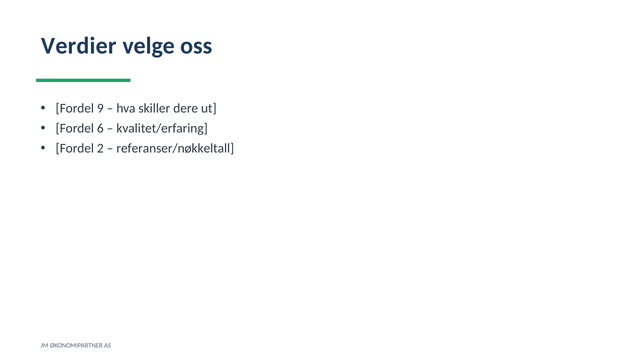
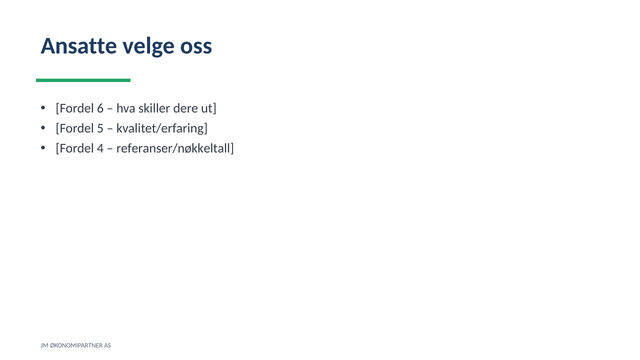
Verdier: Verdier -> Ansatte
9: 9 -> 6
6: 6 -> 5
2: 2 -> 4
